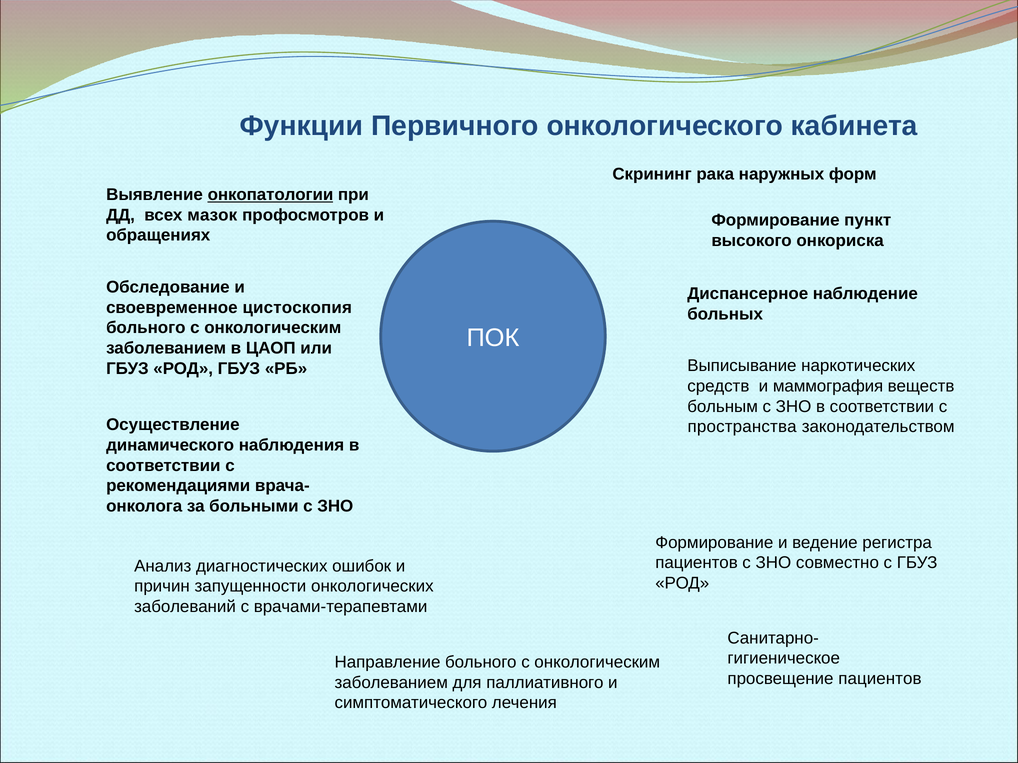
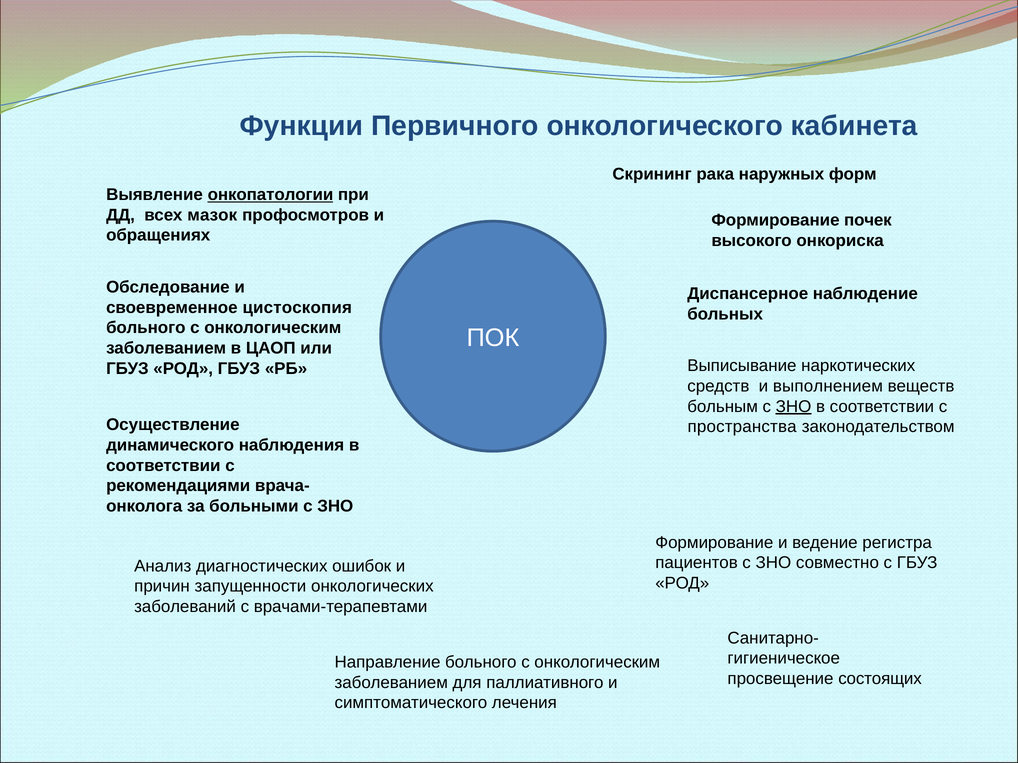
пункт: пункт -> почек
маммография: маммография -> выполнением
ЗНО at (794, 407) underline: none -> present
просвещение пациентов: пациентов -> состоящих
